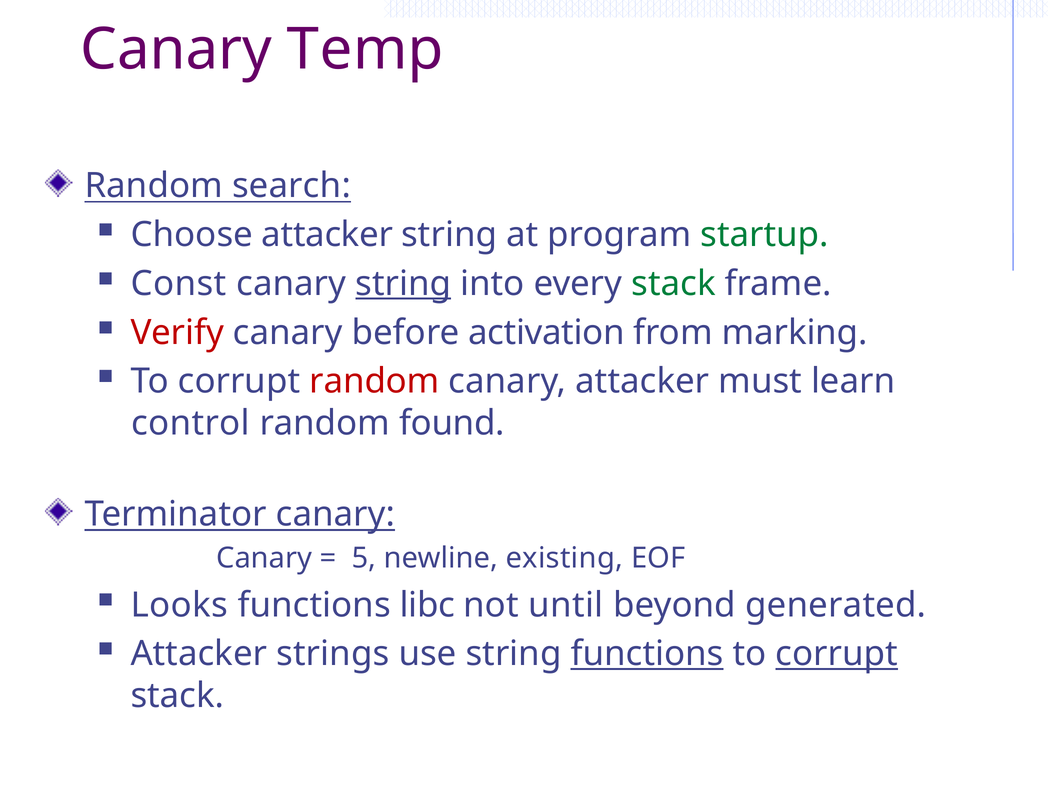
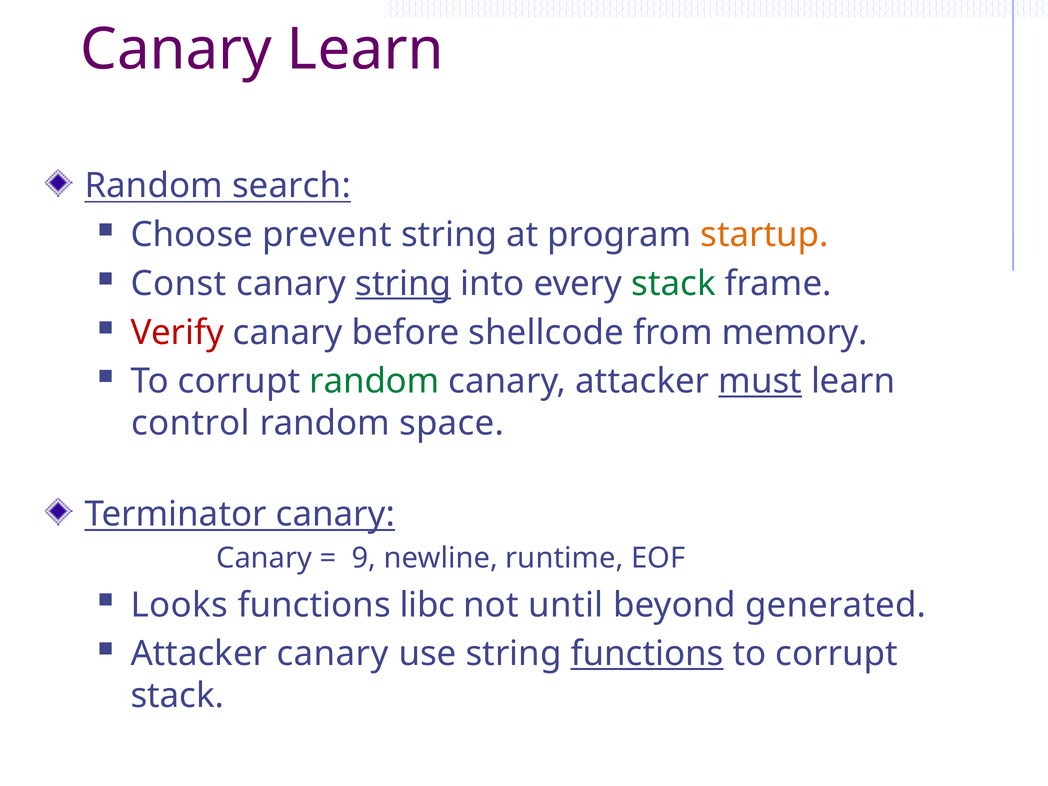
Canary Temp: Temp -> Learn
Choose attacker: attacker -> prevent
startup colour: green -> orange
activation: activation -> shellcode
marking: marking -> memory
random at (374, 381) colour: red -> green
must underline: none -> present
found: found -> space
5: 5 -> 9
existing: existing -> runtime
Attacker strings: strings -> canary
corrupt at (837, 654) underline: present -> none
